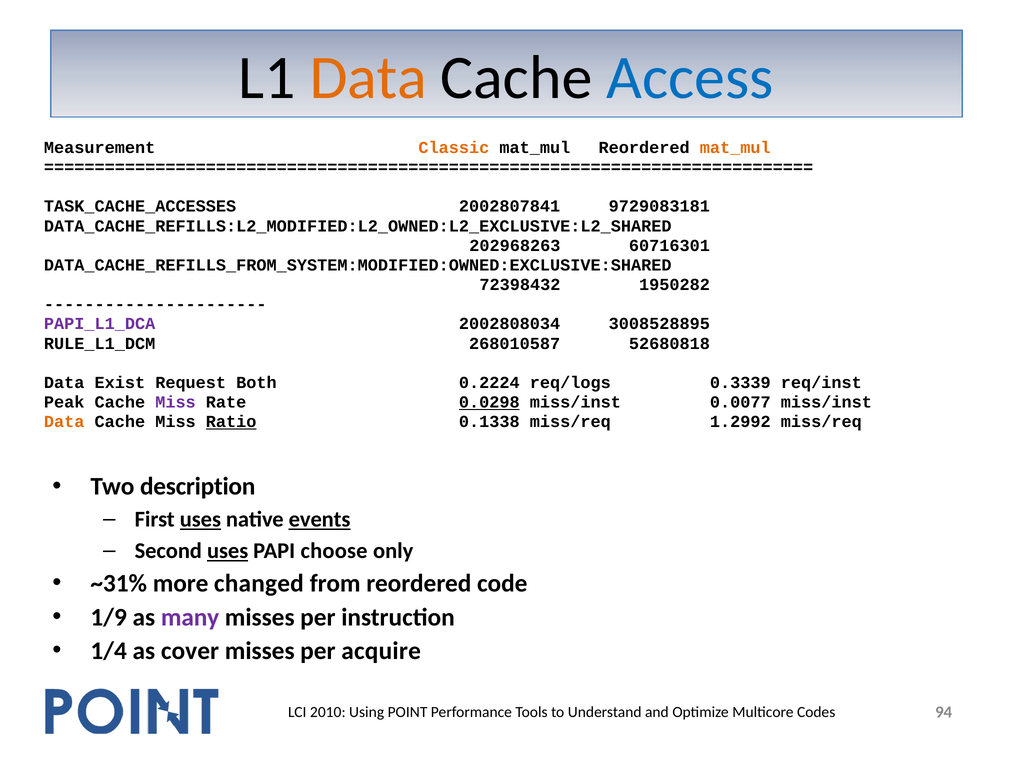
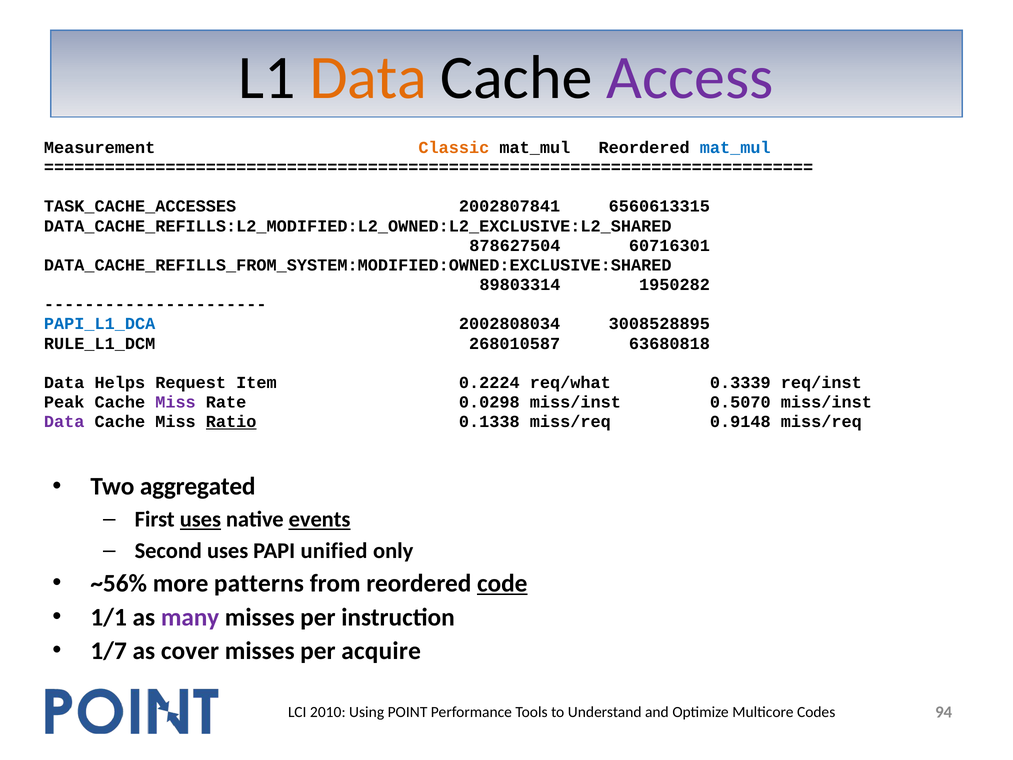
Access colour: blue -> purple
mat_mul at (735, 148) colour: orange -> blue
9729083181: 9729083181 -> 6560613315
202968263: 202968263 -> 878627504
72398432: 72398432 -> 89803314
PAPI_L1_DCA colour: purple -> blue
52680818: 52680818 -> 63680818
Exist: Exist -> Helps
Both: Both -> Item
req/logs: req/logs -> req/what
0.0298 underline: present -> none
0.0077: 0.0077 -> 0.5070
Data at (64, 422) colour: orange -> purple
1.2992: 1.2992 -> 0.9148
description: description -> aggregated
uses at (228, 551) underline: present -> none
choose: choose -> unified
~31%: ~31% -> ~56%
changed: changed -> patterns
code underline: none -> present
1/9: 1/9 -> 1/1
1/4: 1/4 -> 1/7
